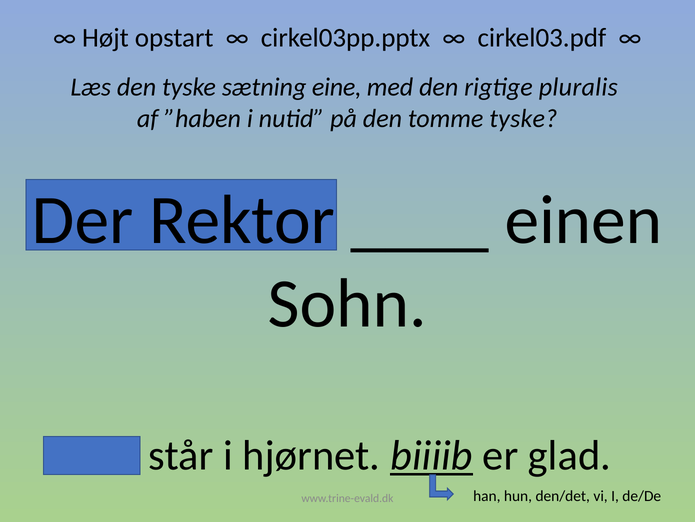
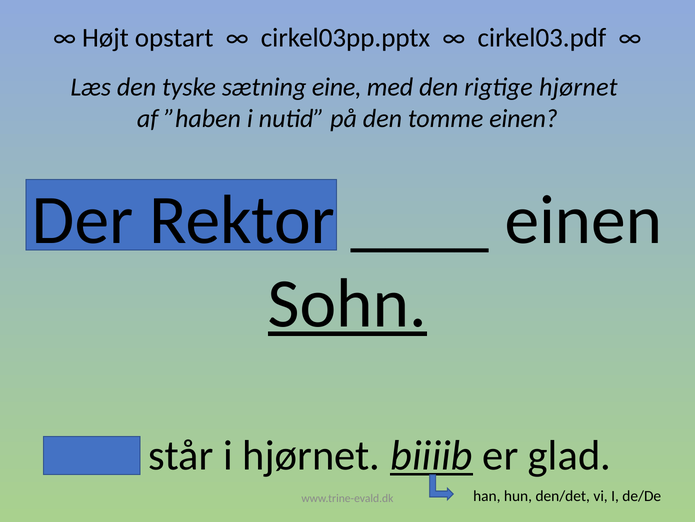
rigtige pluralis: pluralis -> hjørnet
tomme tyske: tyske -> einen
Sohn underline: none -> present
